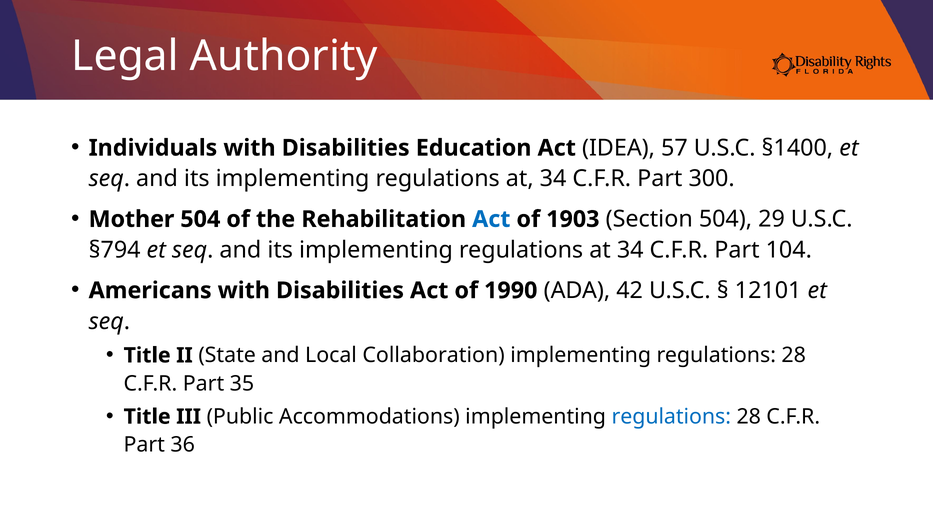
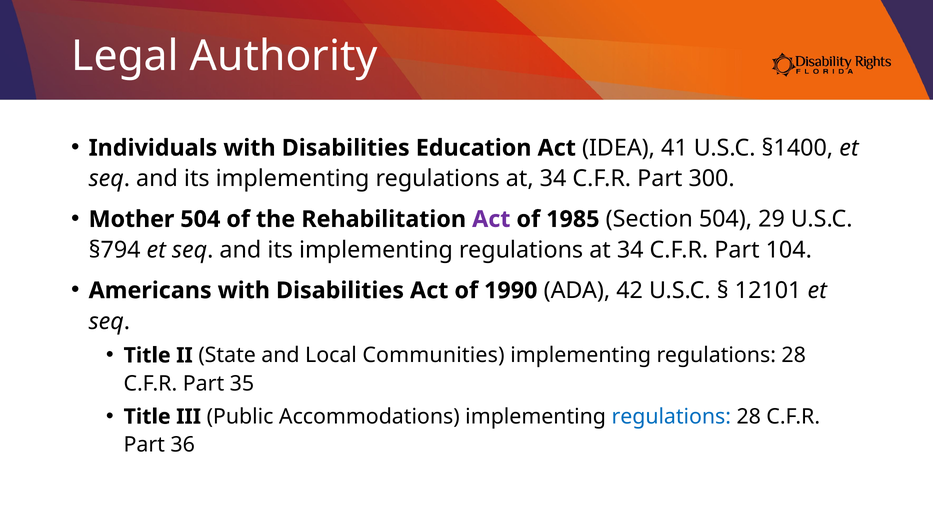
57: 57 -> 41
Act at (491, 219) colour: blue -> purple
1903: 1903 -> 1985
Collaboration: Collaboration -> Communities
